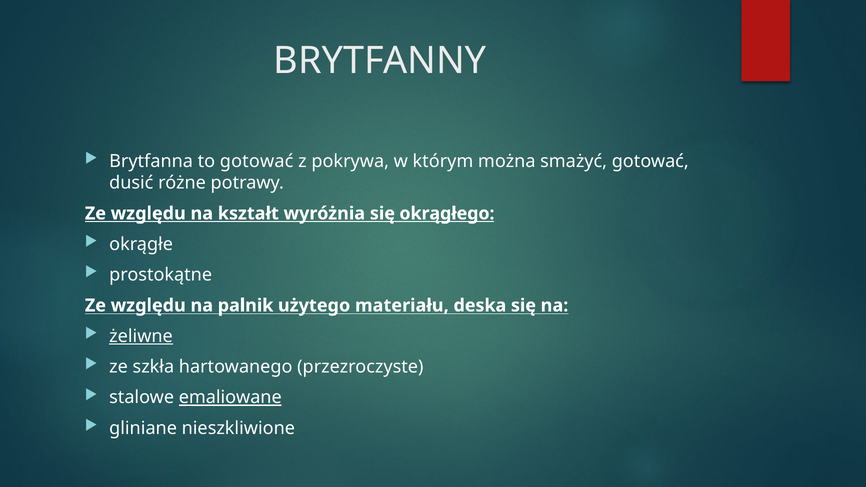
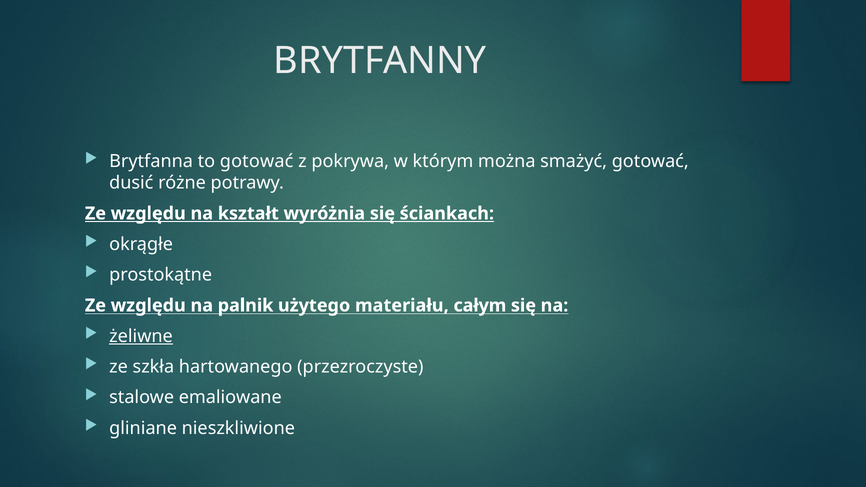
okrągłego: okrągłego -> ściankach
deska: deska -> całym
emaliowane underline: present -> none
